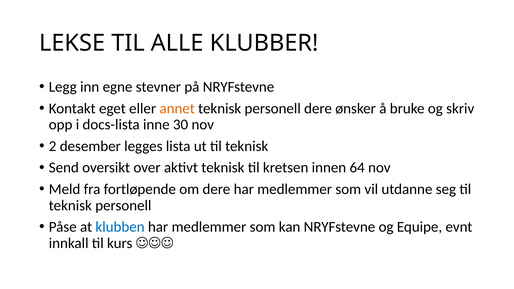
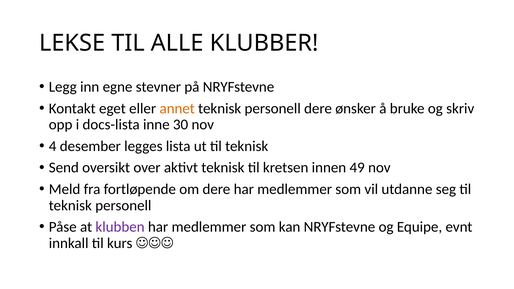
2: 2 -> 4
64: 64 -> 49
klubben colour: blue -> purple
